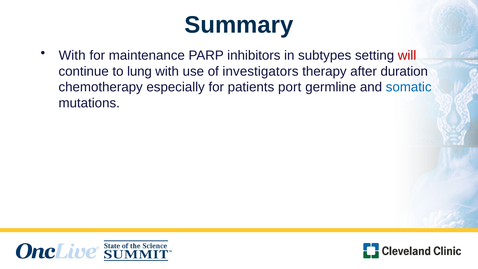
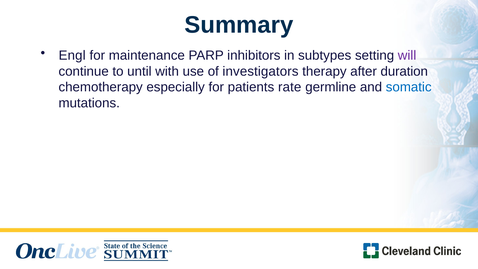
With at (72, 55): With -> Engl
will colour: red -> purple
lung: lung -> until
port: port -> rate
